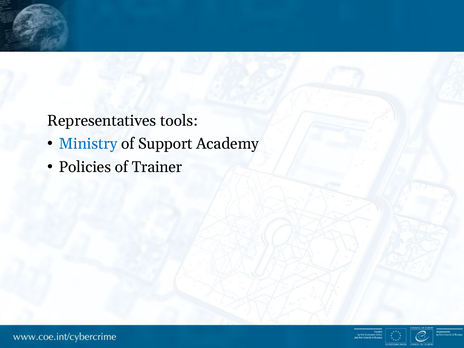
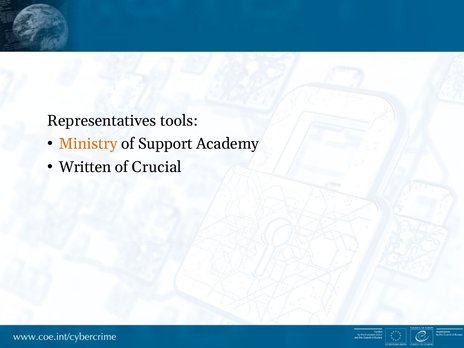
Ministry colour: blue -> orange
Policies: Policies -> Written
Trainer: Trainer -> Crucial
